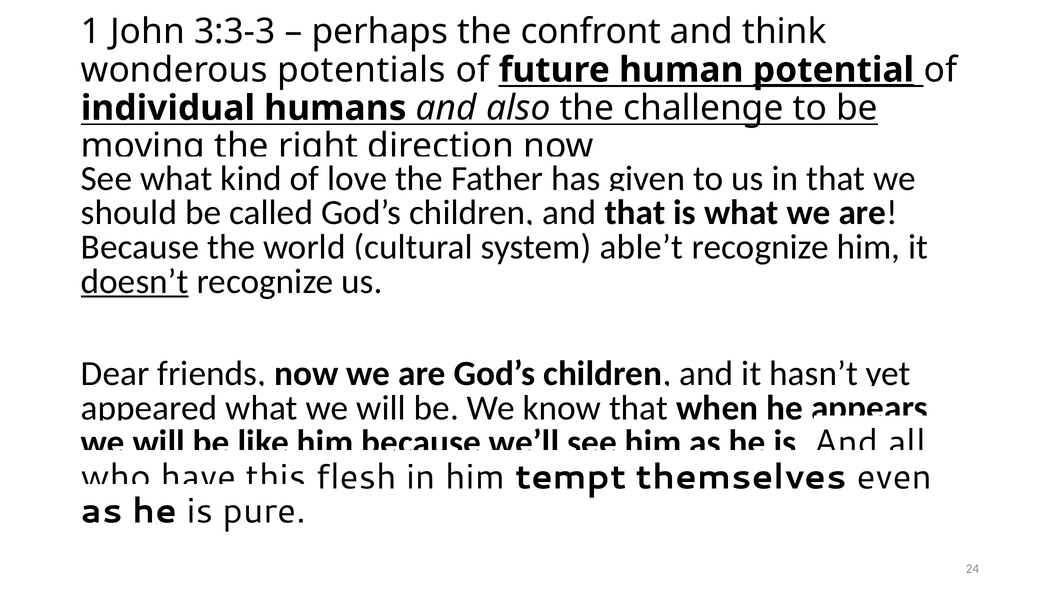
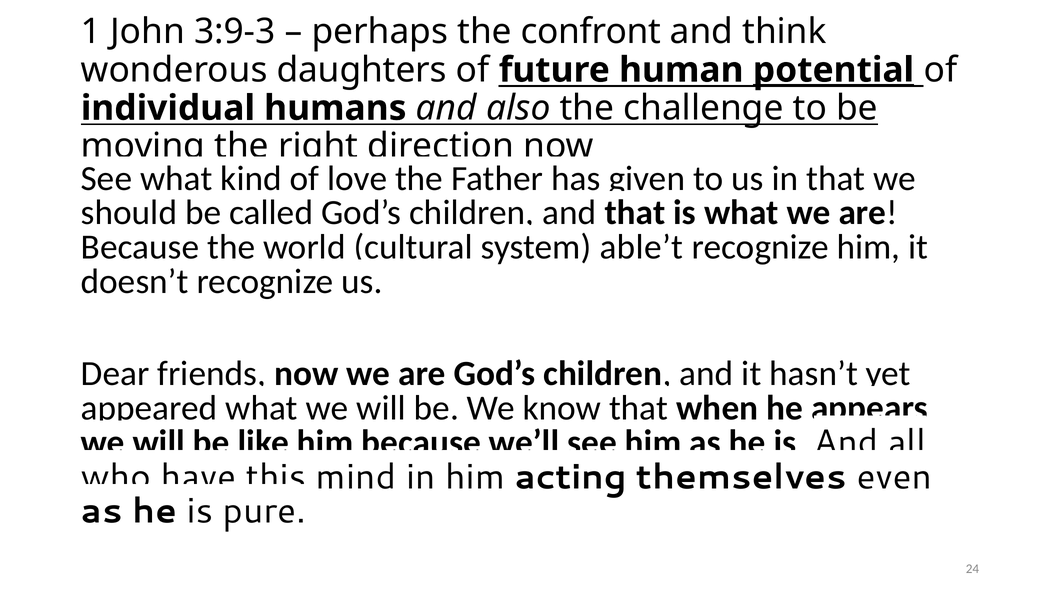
3:3-3: 3:3-3 -> 3:9-3
potentials: potentials -> daughters
doesn’t underline: present -> none
flesh: flesh -> mind
tempt: tempt -> acting
